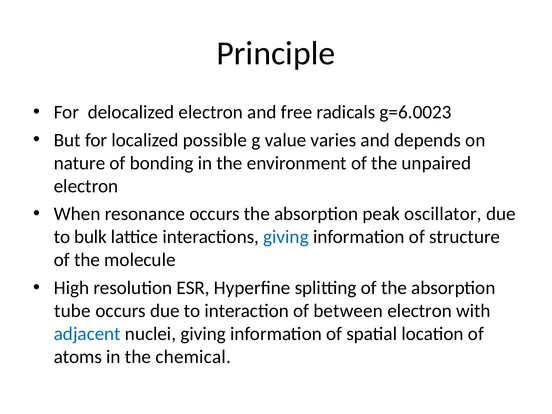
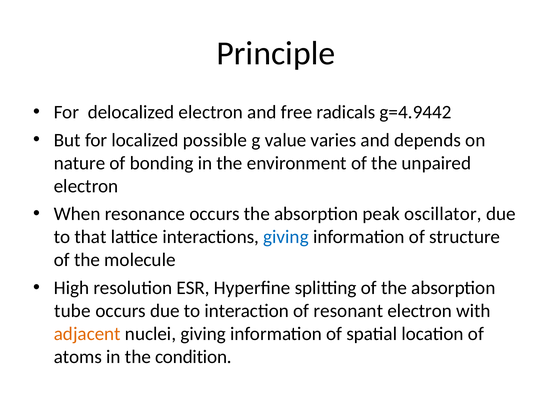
g=6.0023: g=6.0023 -> g=4.9442
bulk: bulk -> that
between: between -> resonant
adjacent colour: blue -> orange
chemical: chemical -> condition
